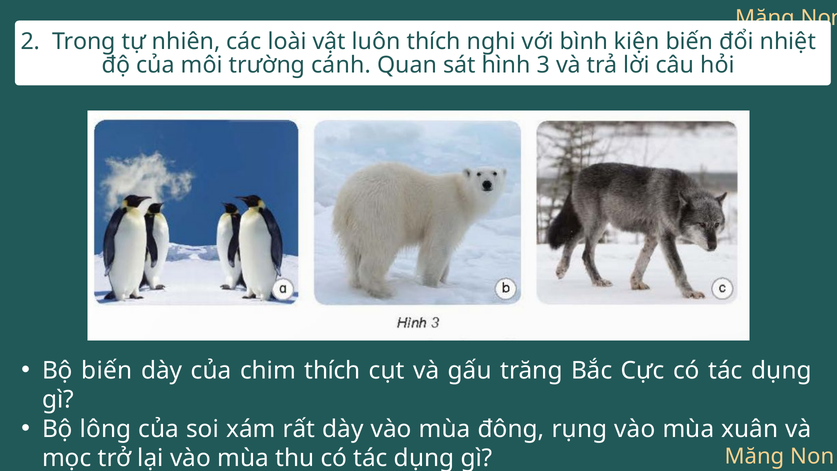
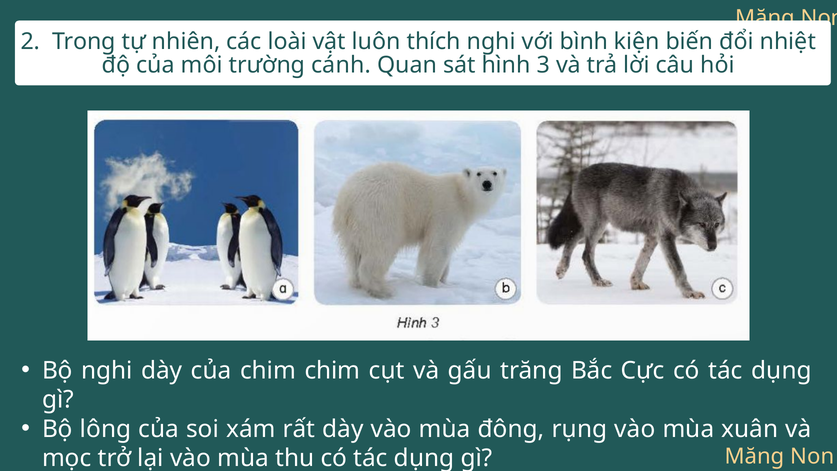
Bộ biến: biến -> nghi
chim thích: thích -> chim
